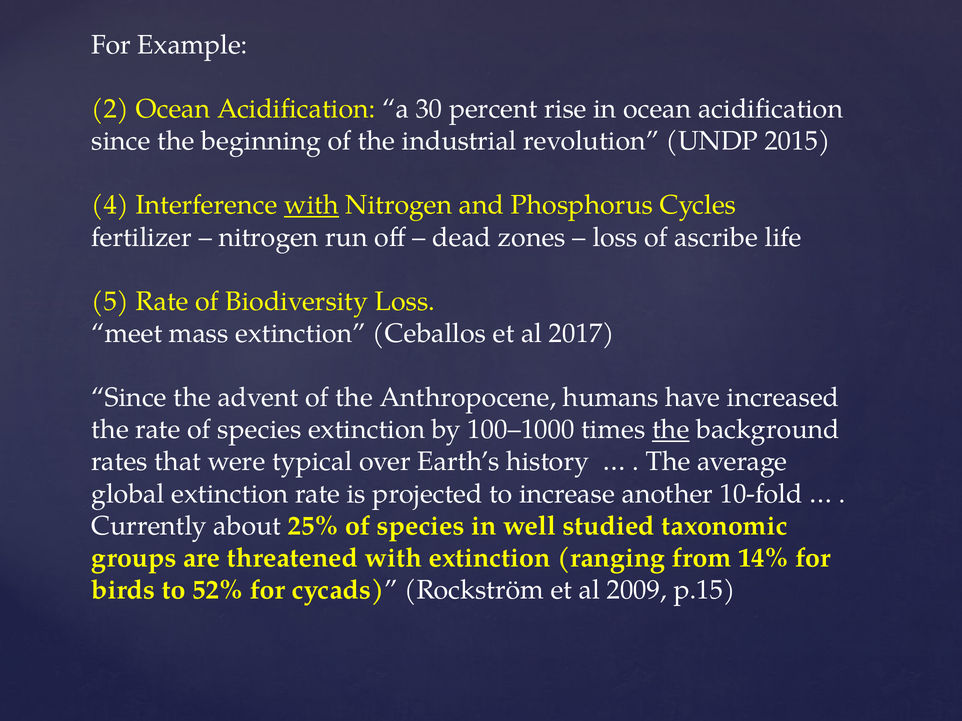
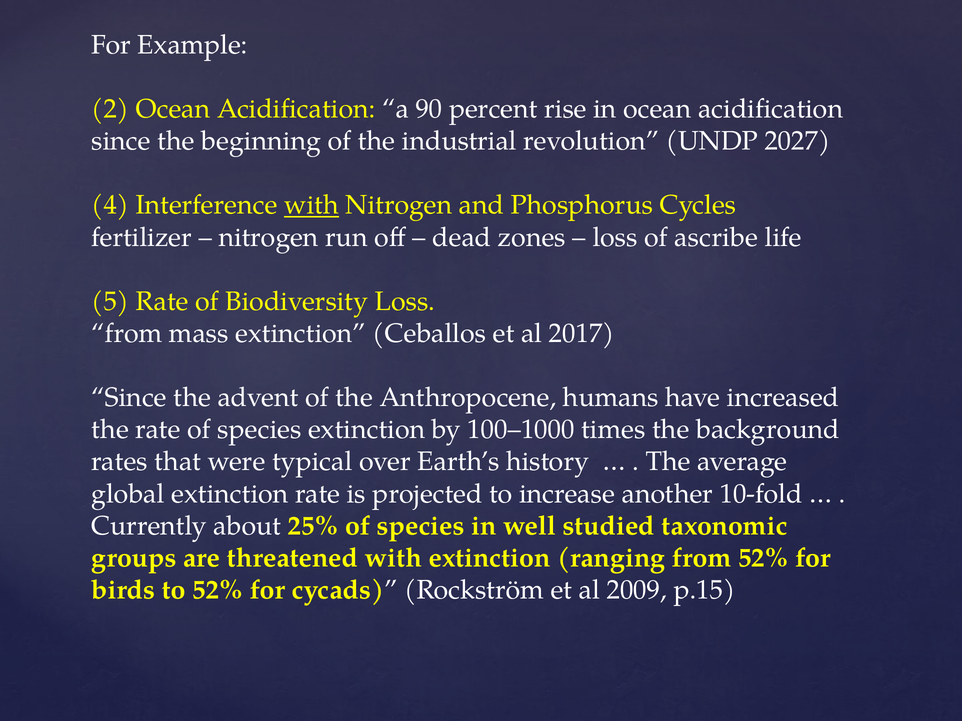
30: 30 -> 90
2015: 2015 -> 2027
meet at (127, 334): meet -> from
the at (671, 430) underline: present -> none
from 14%: 14% -> 52%
